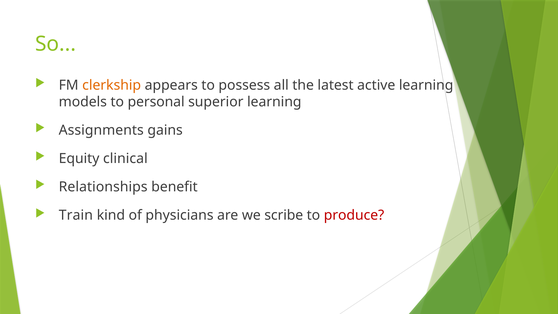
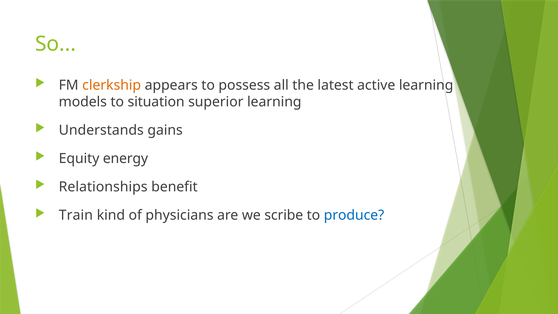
personal: personal -> situation
Assignments: Assignments -> Understands
clinical: clinical -> energy
produce colour: red -> blue
